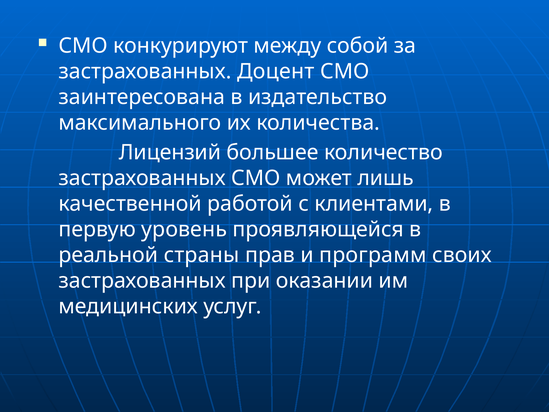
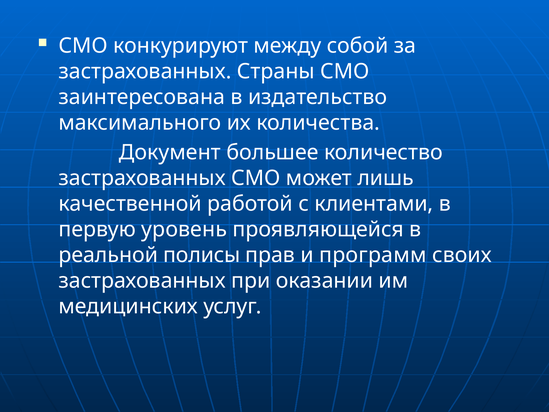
Доцент: Доцент -> Страны
Лицензий: Лицензий -> Документ
страны: страны -> полисы
